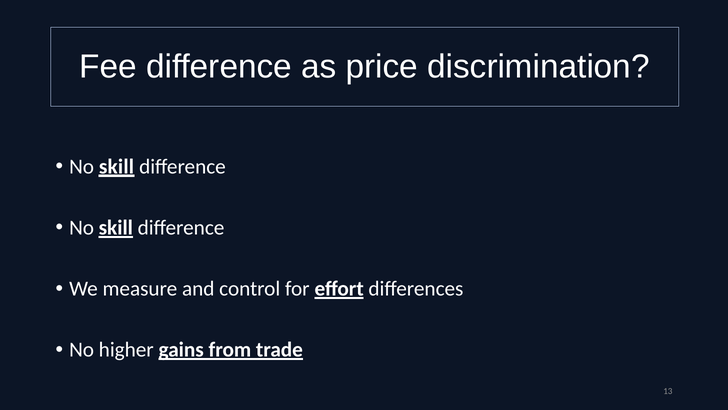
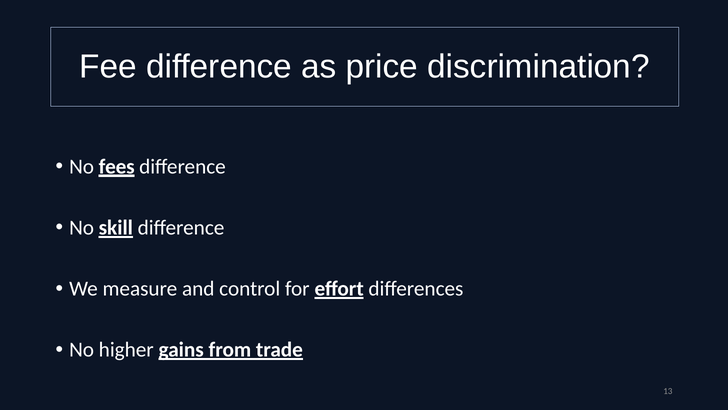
skill at (116, 166): skill -> fees
